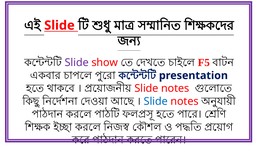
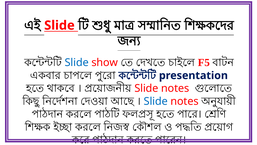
Slide at (77, 62) colour: purple -> blue
